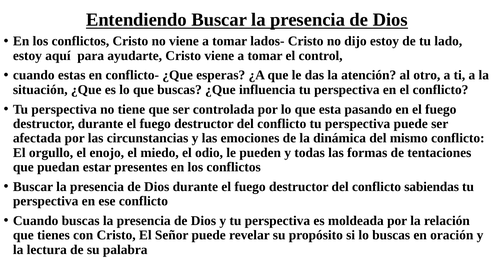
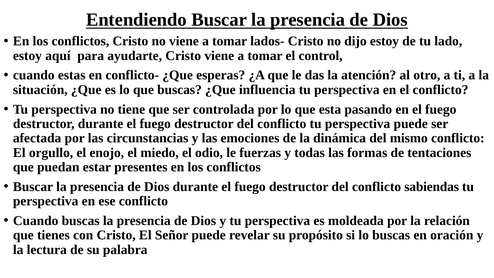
pueden: pueden -> fuerzas
